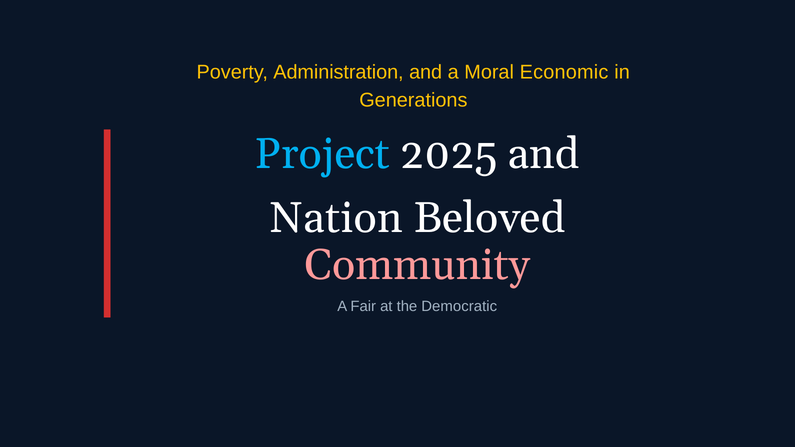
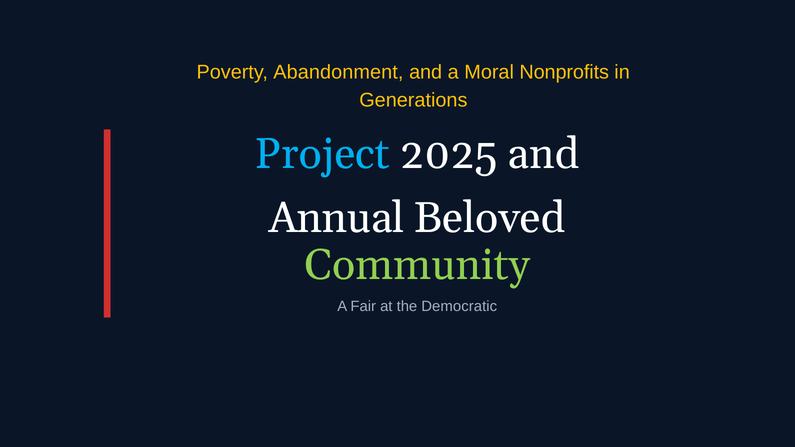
Administration: Administration -> Abandonment
Economic: Economic -> Nonprofits
Nation: Nation -> Annual
Community colour: pink -> light green
